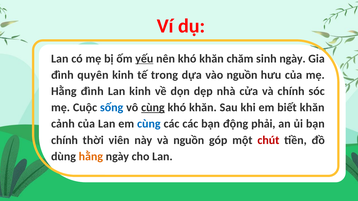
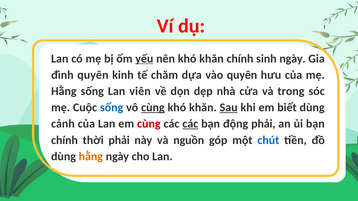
khăn chăm: chăm -> chính
trong: trong -> chăm
vào nguồn: nguồn -> quyên
Hằng đình: đình -> sống
Lan kinh: kinh -> viên
và chính: chính -> trong
Sau underline: none -> present
biết khăn: khăn -> dùng
cùng at (149, 124) colour: blue -> red
các at (190, 124) underline: none -> present
thời viên: viên -> phải
chút colour: red -> blue
